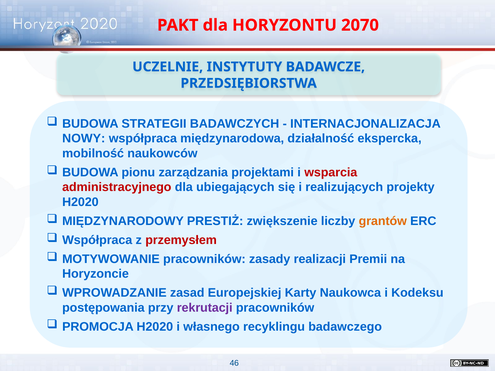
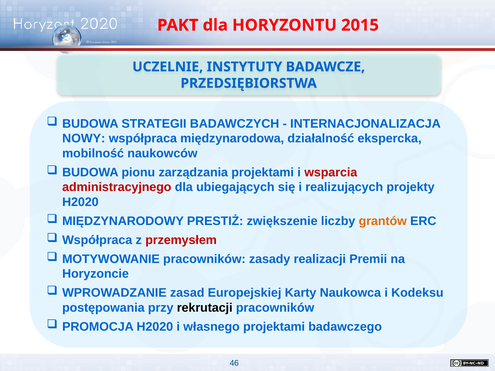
2070: 2070 -> 2015
rekrutacji colour: purple -> black
własnego recyklingu: recyklingu -> projektami
